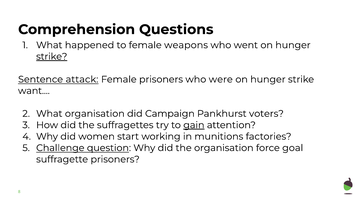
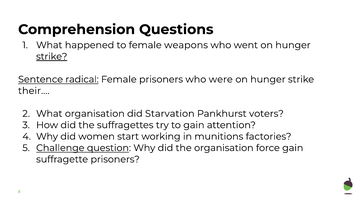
attack: attack -> radical
want: want -> their
Campaign: Campaign -> Starvation
gain at (194, 125) underline: present -> none
force goal: goal -> gain
